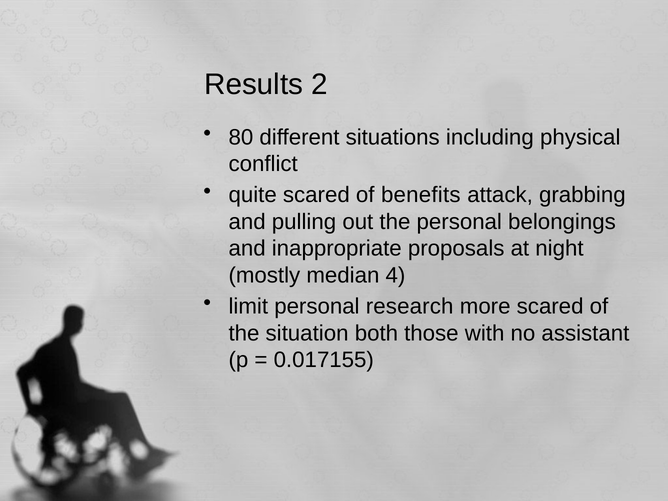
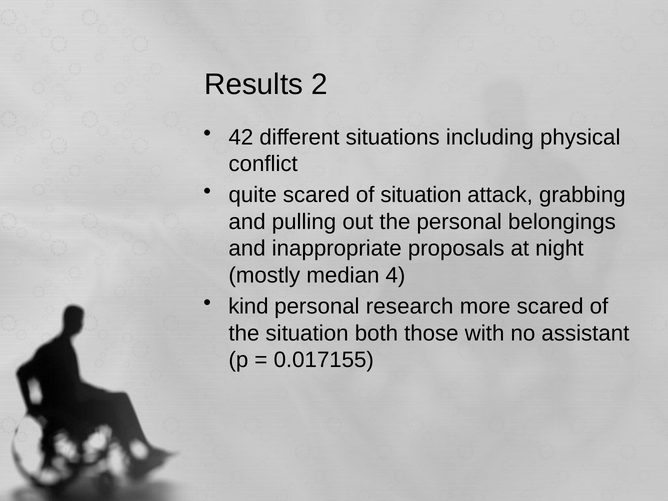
80: 80 -> 42
of benefits: benefits -> situation
limit: limit -> kind
